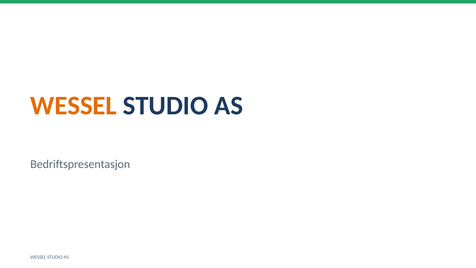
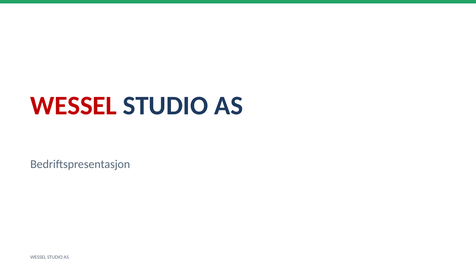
WESSEL at (74, 106) colour: orange -> red
